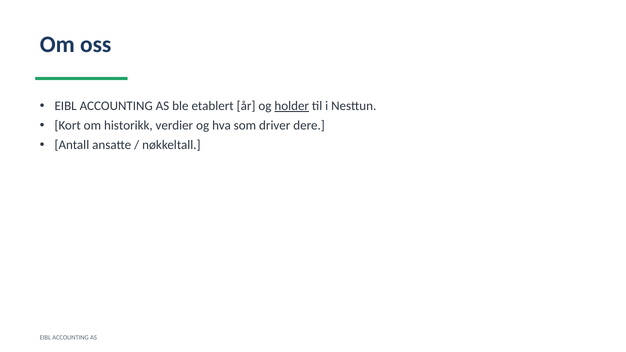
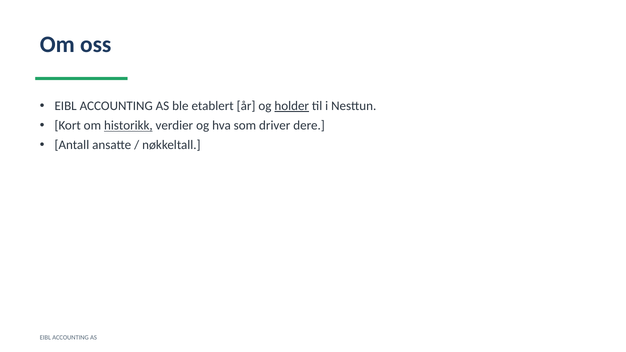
historikk underline: none -> present
